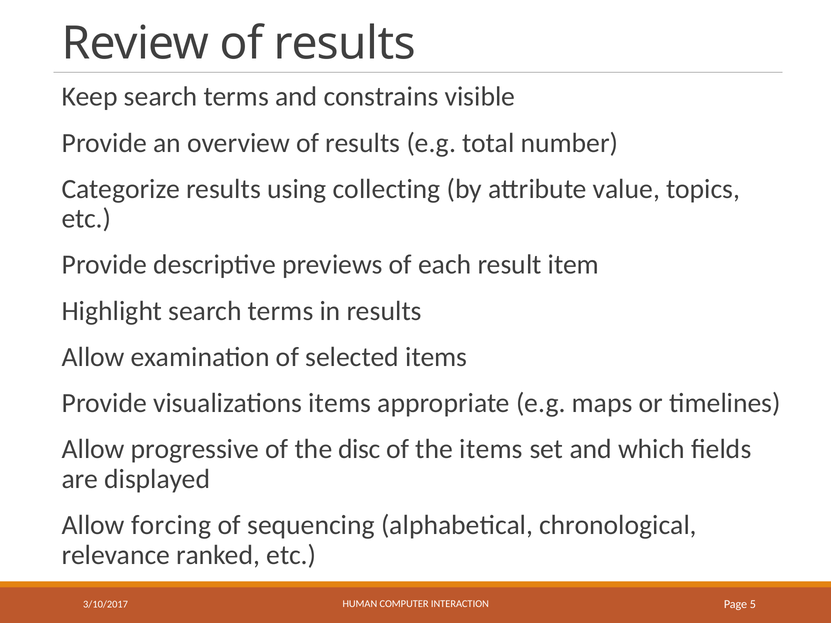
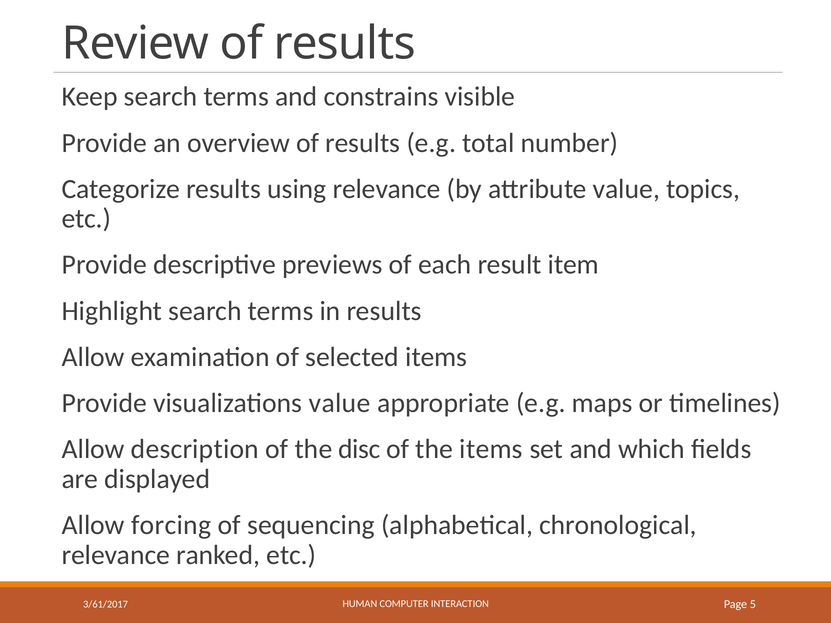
using collecting: collecting -> relevance
visualizations items: items -> value
progressive: progressive -> description
3/10/2017: 3/10/2017 -> 3/61/2017
